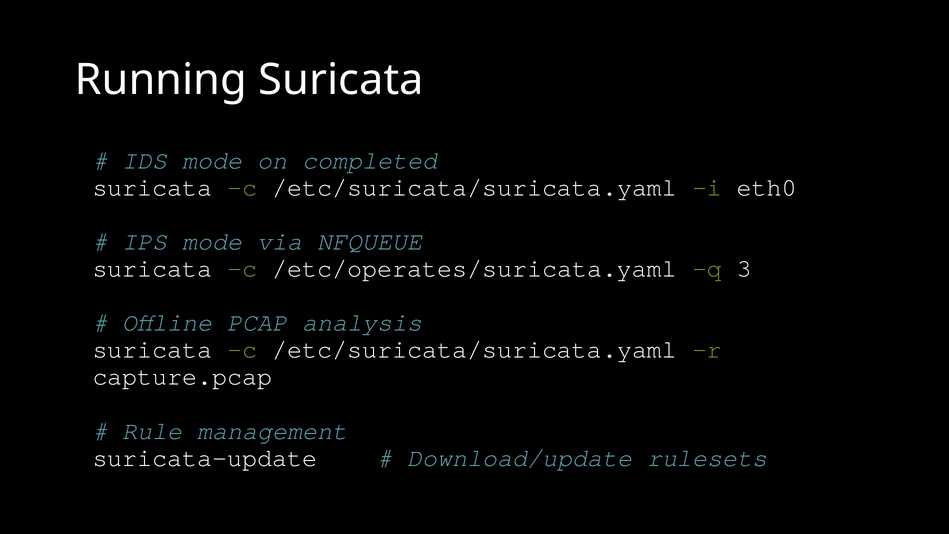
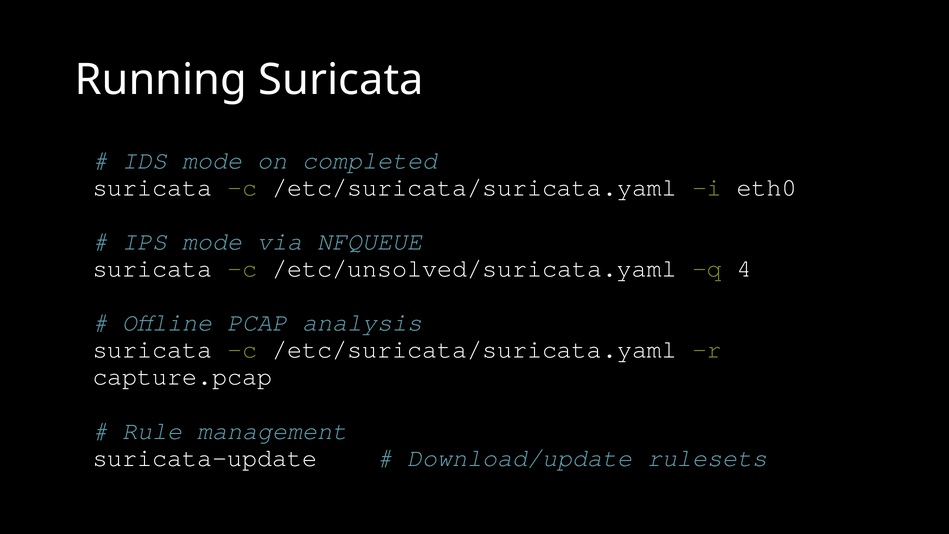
/etc/operates/suricata.yaml: /etc/operates/suricata.yaml -> /etc/unsolved/suricata.yaml
3: 3 -> 4
